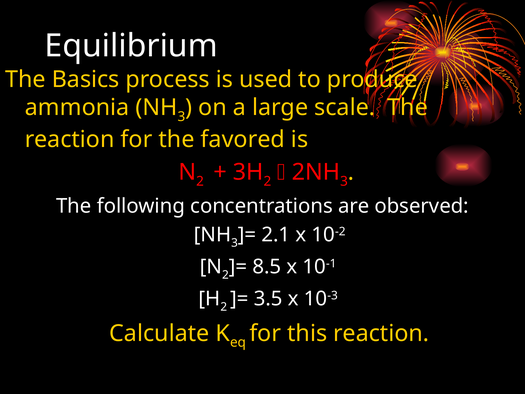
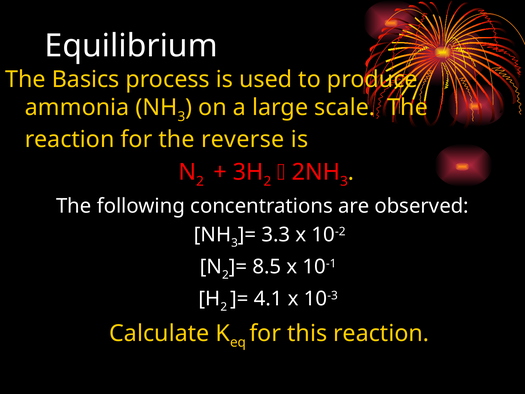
favored: favored -> reverse
2.1: 2.1 -> 3.3
3.5: 3.5 -> 4.1
